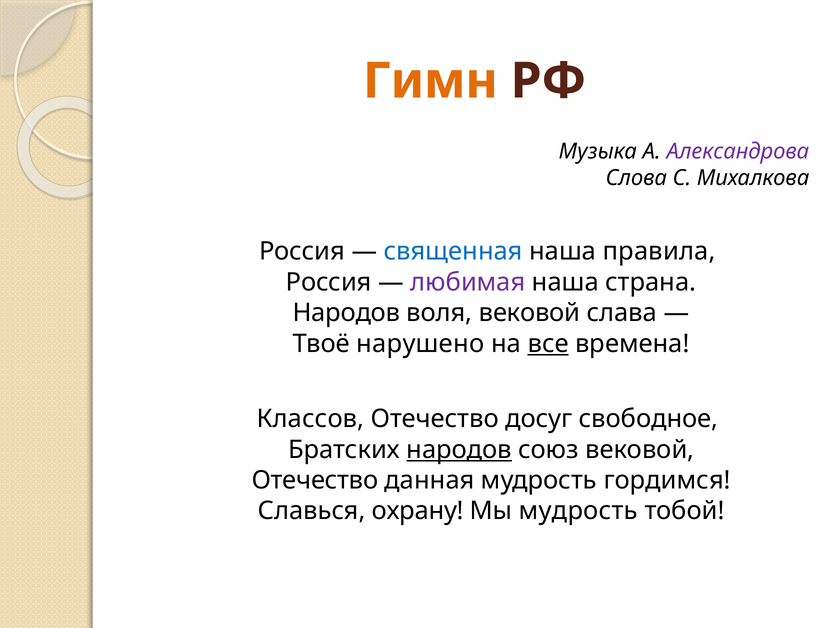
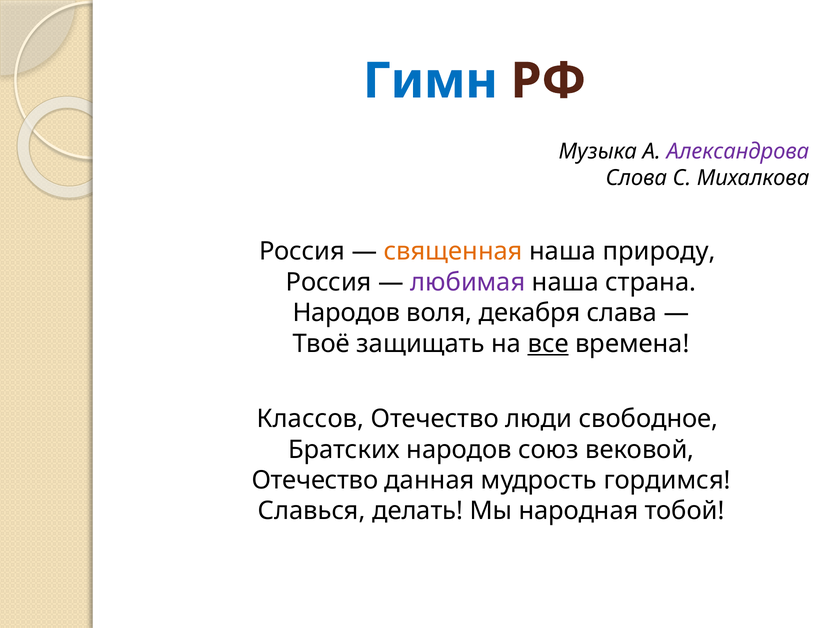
Гимн colour: orange -> blue
священная colour: blue -> orange
правила: правила -> природу
воля вековой: вековой -> декабря
нарушено: нарушено -> защищать
досуг: досуг -> люди
народов at (459, 449) underline: present -> none
охрану: охрану -> делать
Мы мудрость: мудрость -> народная
